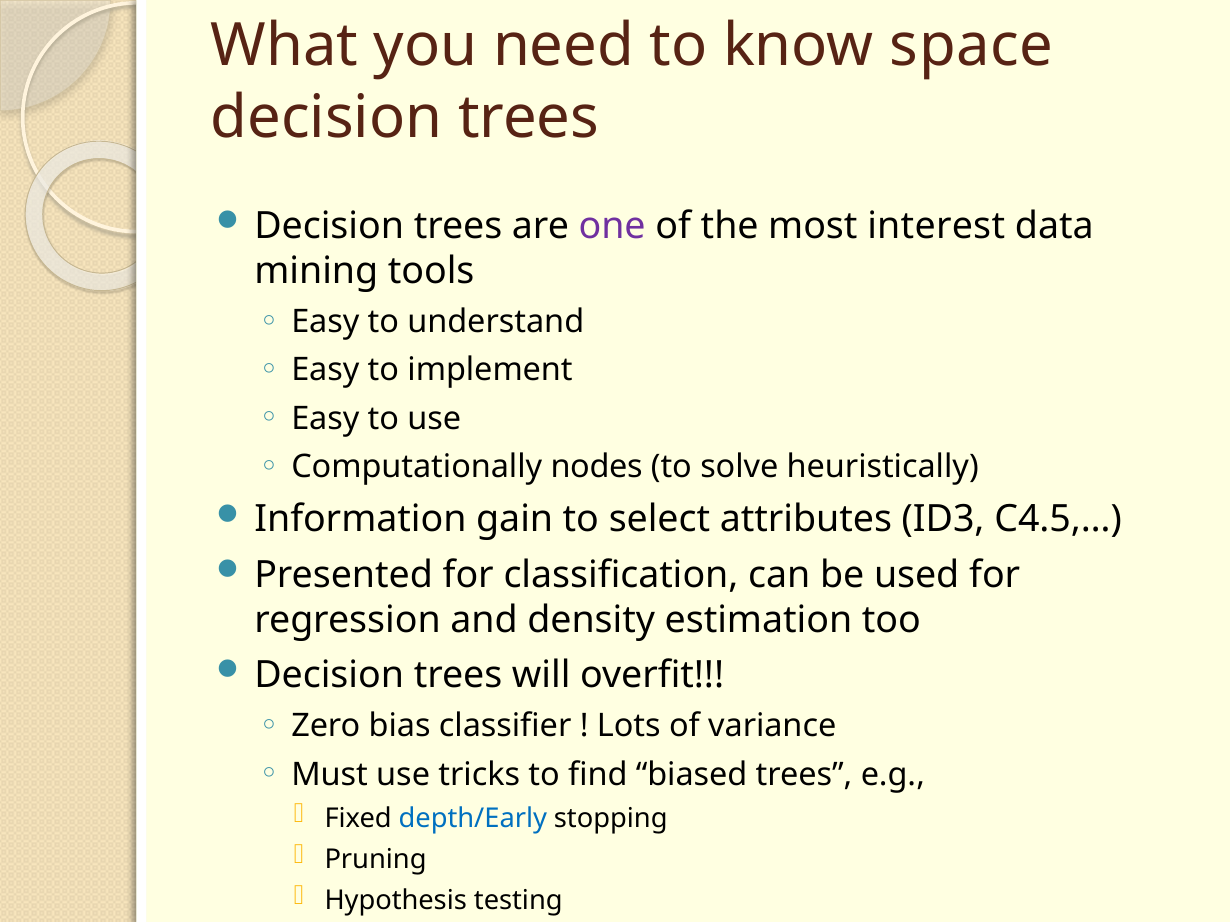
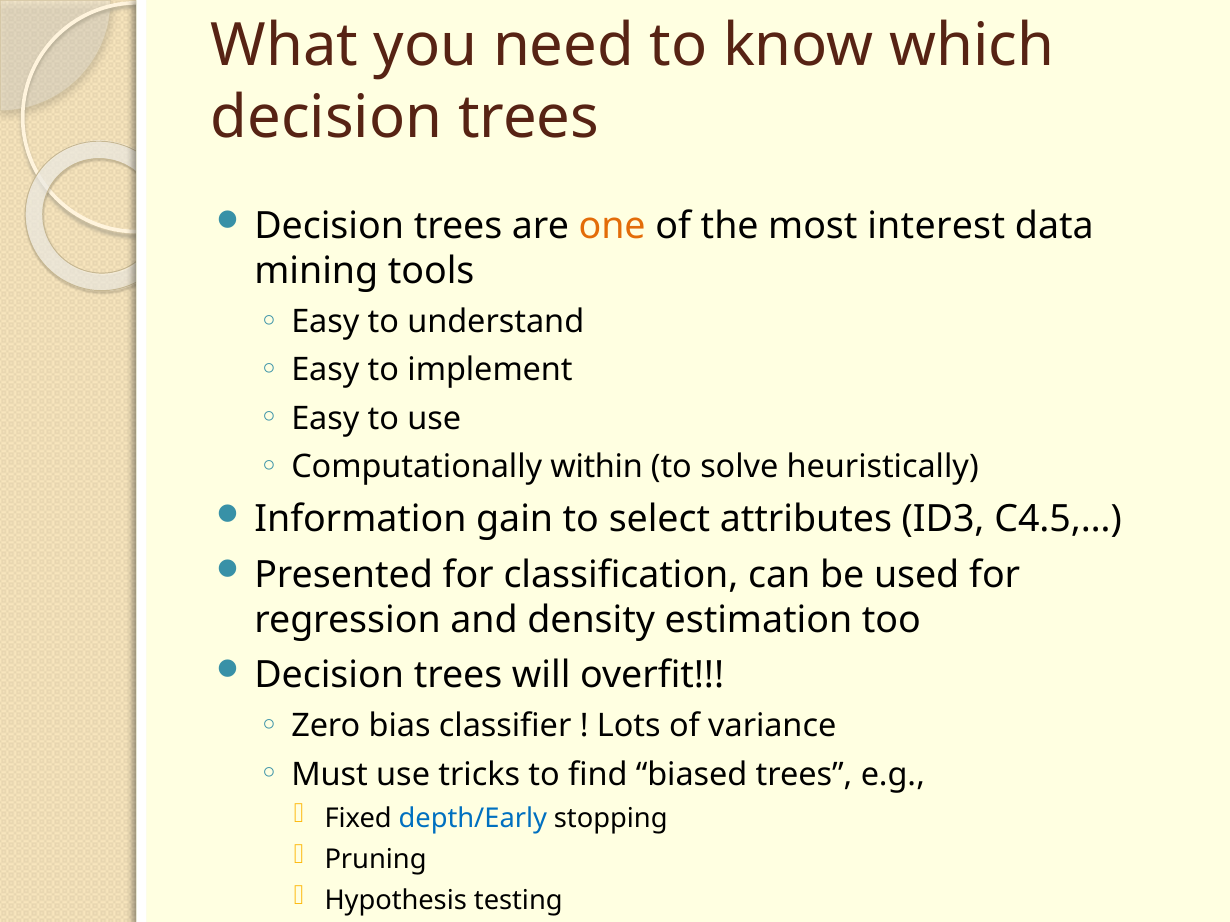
space: space -> which
one colour: purple -> orange
nodes: nodes -> within
